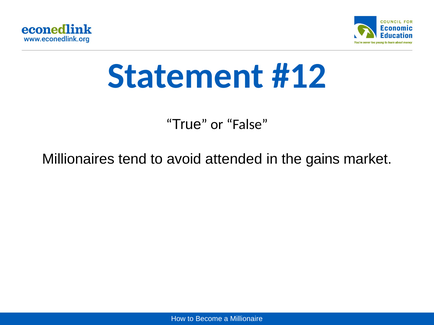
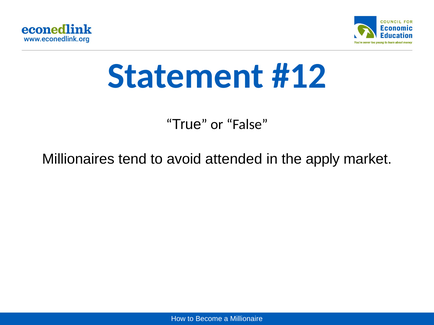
gains: gains -> apply
